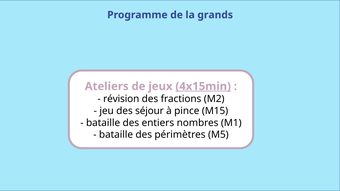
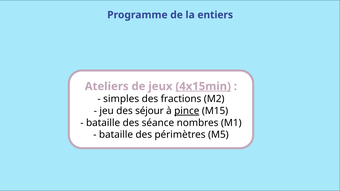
grands: grands -> entiers
révision: révision -> simples
pince underline: none -> present
entiers: entiers -> séance
